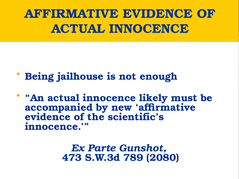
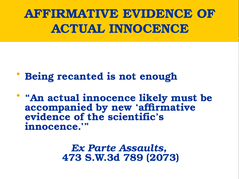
jailhouse: jailhouse -> recanted
Gunshot: Gunshot -> Assaults
2080: 2080 -> 2073
